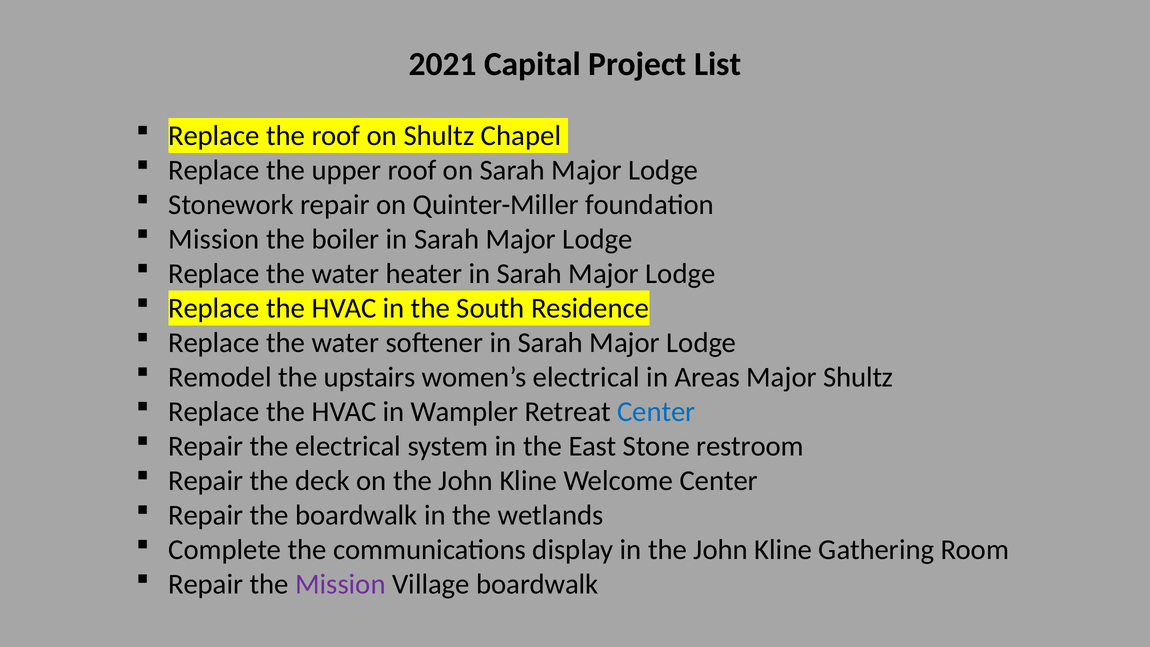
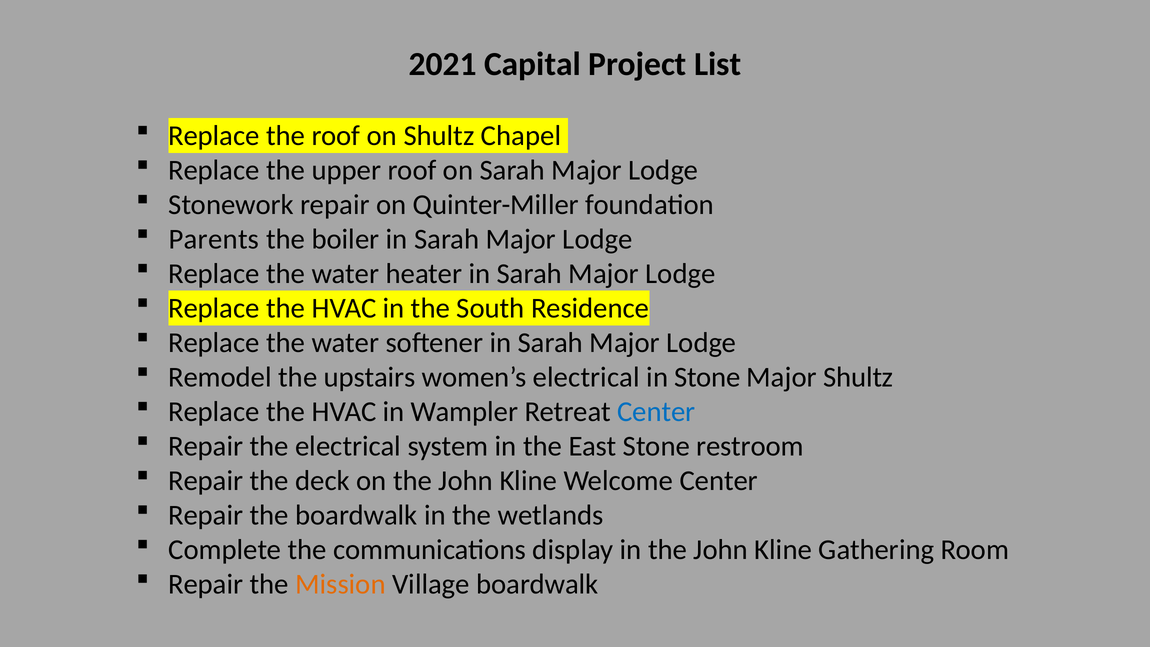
Mission at (214, 239): Mission -> Parents
in Areas: Areas -> Stone
Mission at (340, 584) colour: purple -> orange
